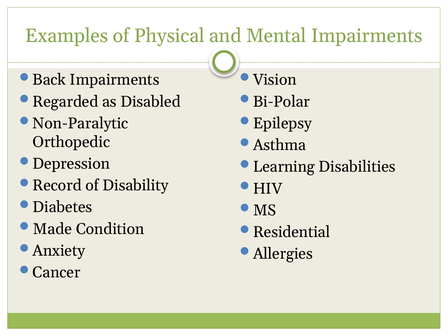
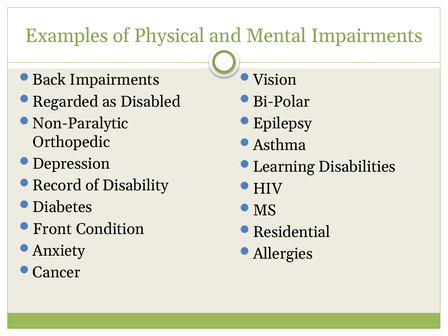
Made: Made -> Front
